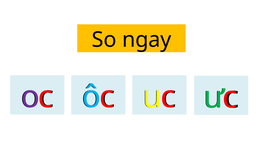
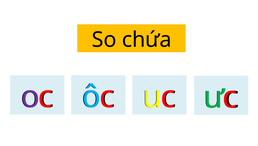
ngay: ngay -> chứa
